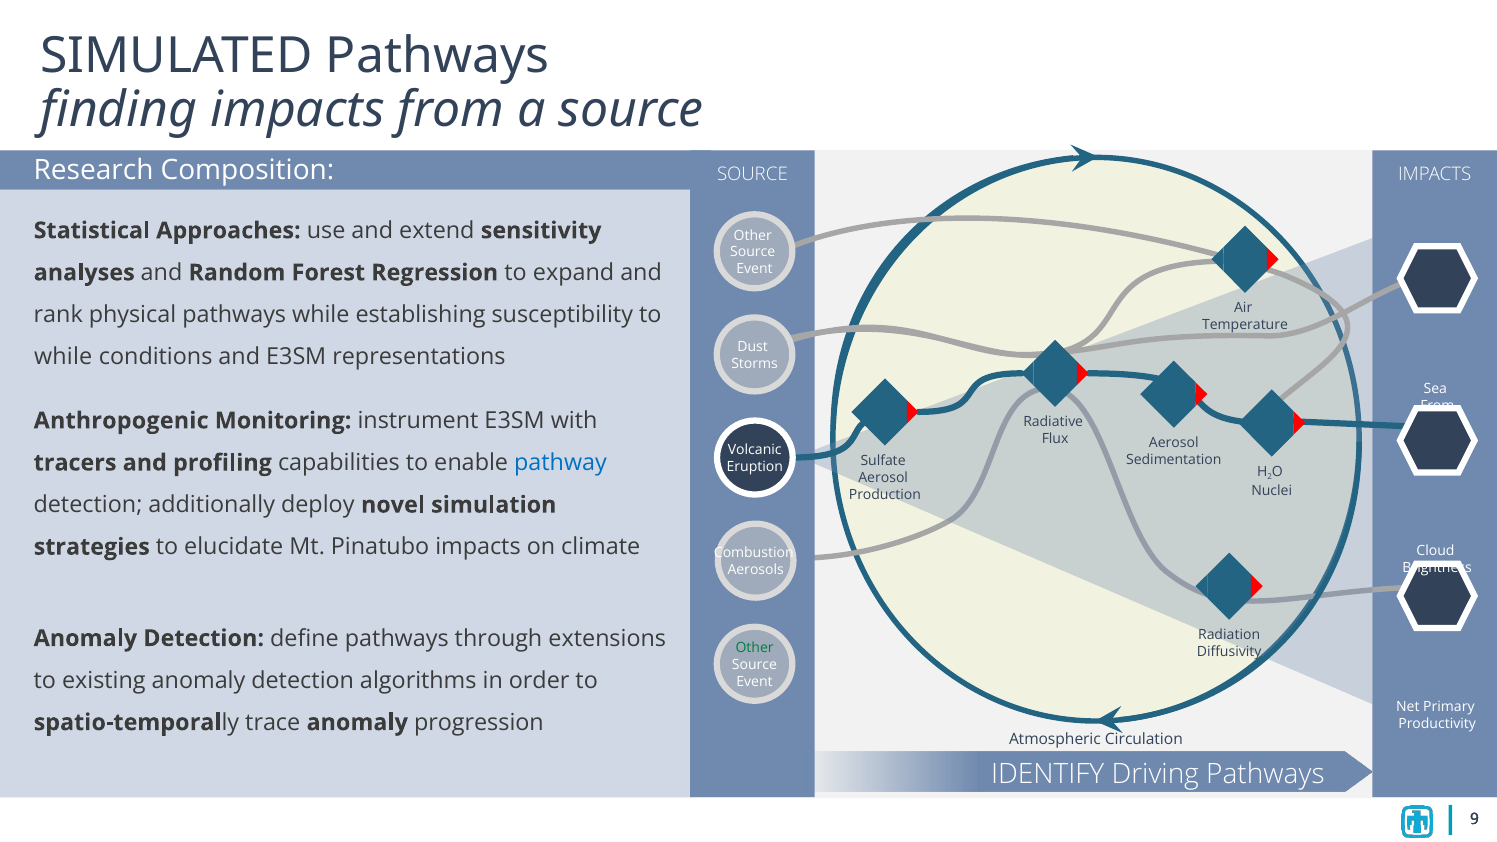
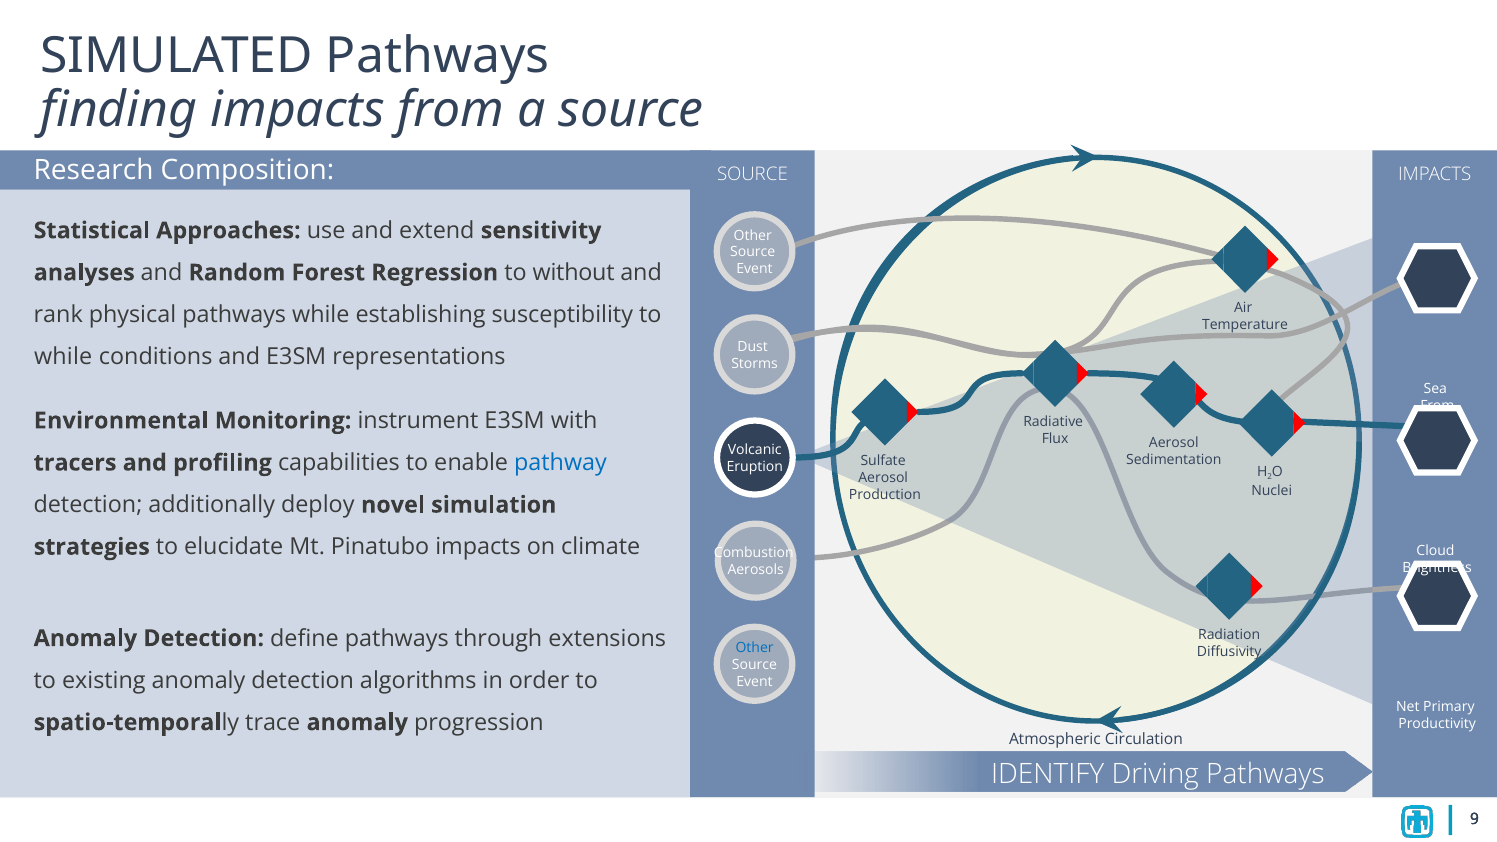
expand: expand -> without
Anthropogenic: Anthropogenic -> Environmental
Other at (755, 648) colour: green -> blue
